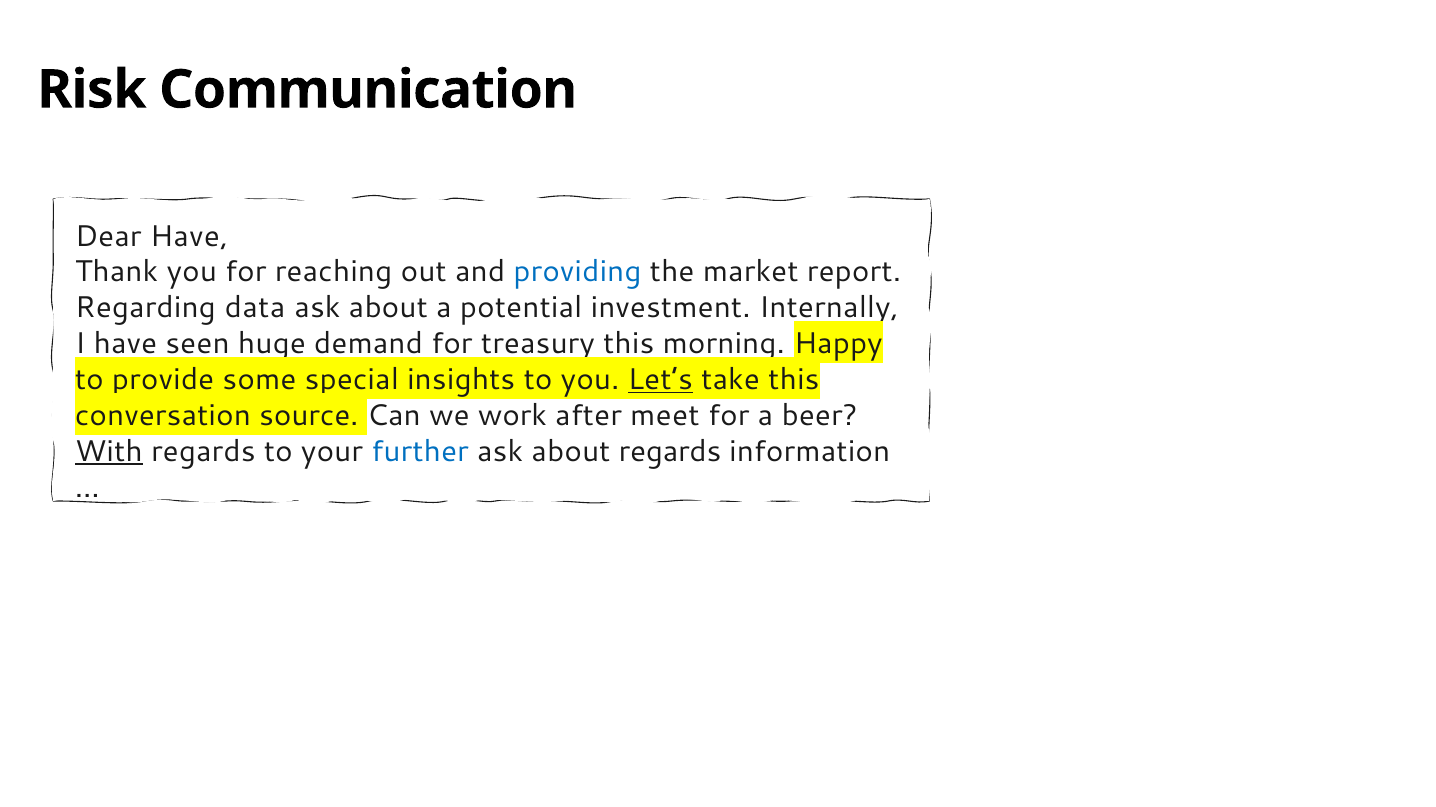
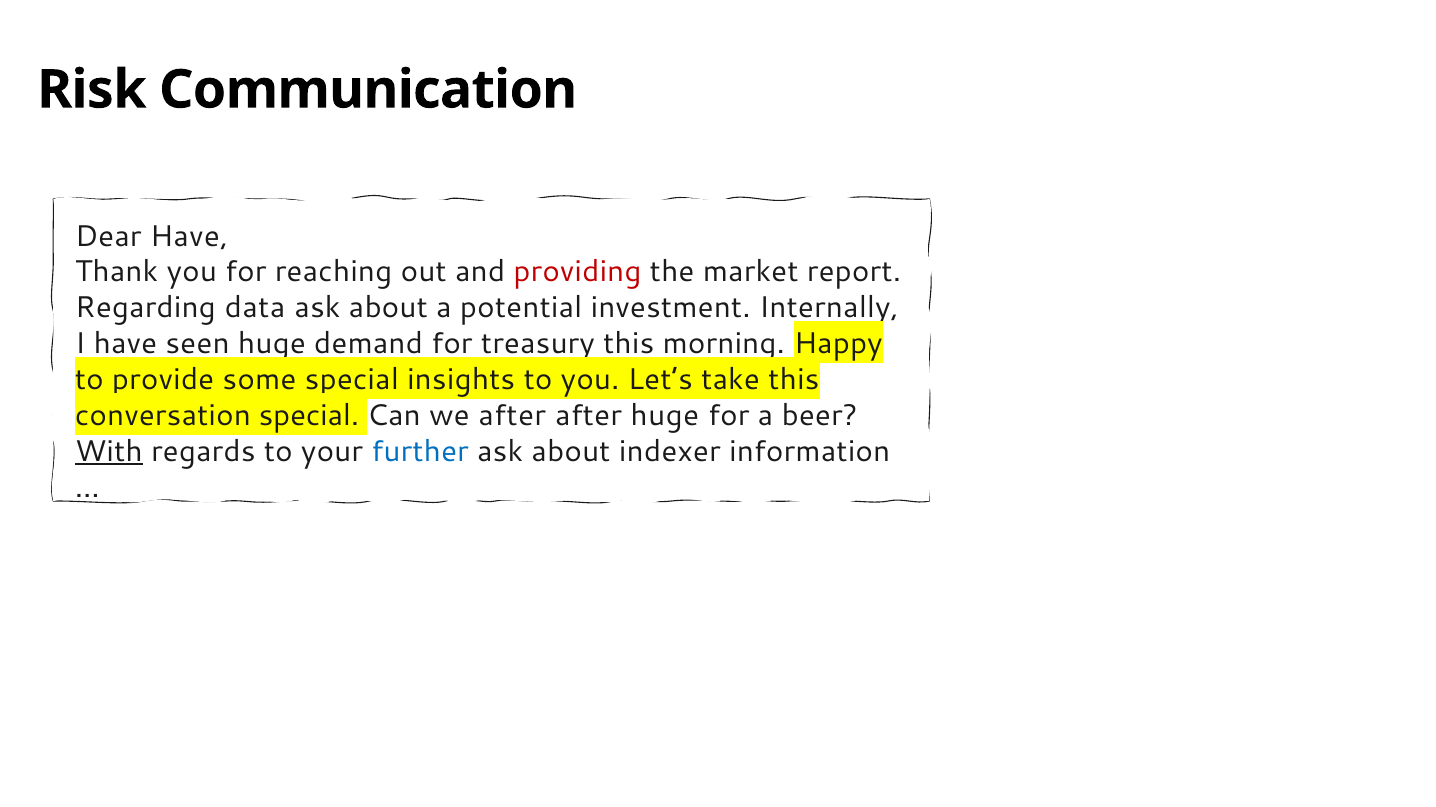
providing colour: blue -> red
Let’s underline: present -> none
conversation source: source -> special
we work: work -> after
after meet: meet -> huge
about regards: regards -> indexer
